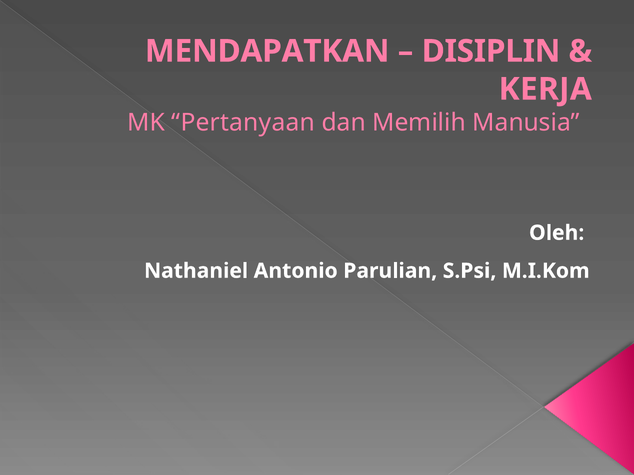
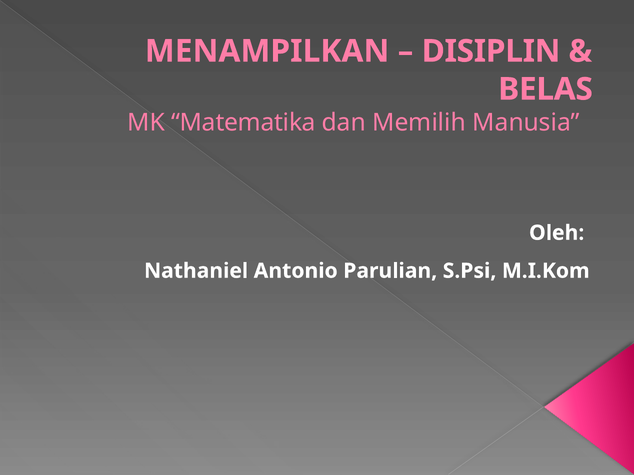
MENDAPATKAN: MENDAPATKAN -> MENAMPILKAN
KERJA: KERJA -> BELAS
Pertanyaan: Pertanyaan -> Matematika
